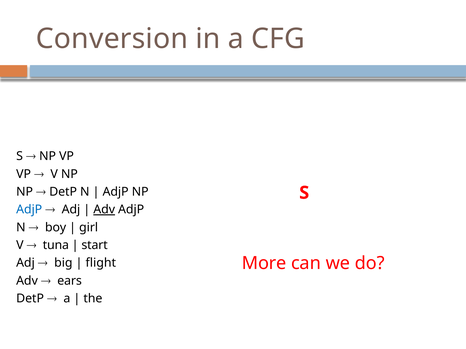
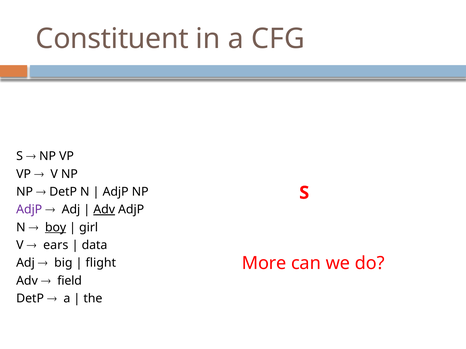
Conversion: Conversion -> Constituent
AdjP at (29, 210) colour: blue -> purple
boy underline: none -> present
tuna: tuna -> ears
start: start -> data
ears: ears -> field
